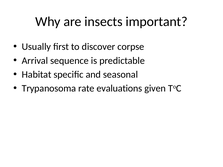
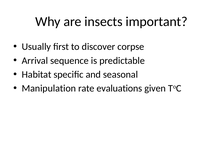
Trypanosoma: Trypanosoma -> Manipulation
